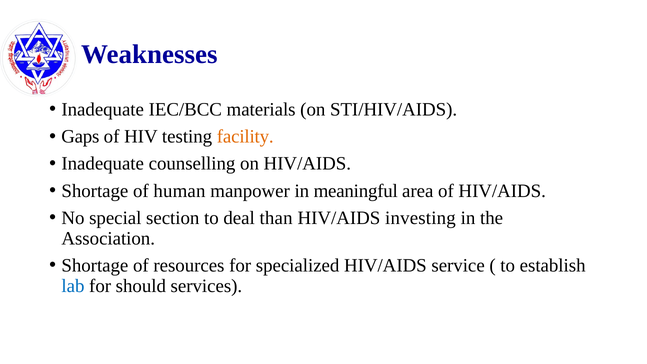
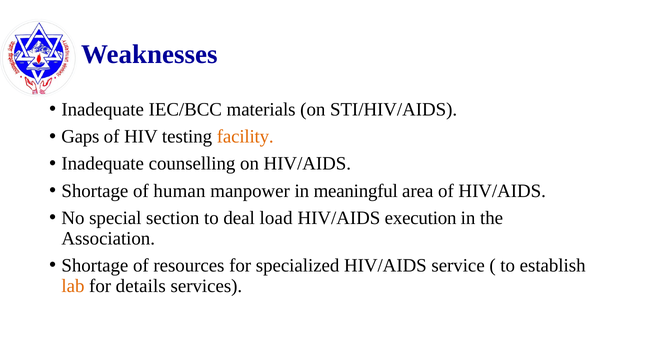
than: than -> load
investing: investing -> execution
lab colour: blue -> orange
should: should -> details
